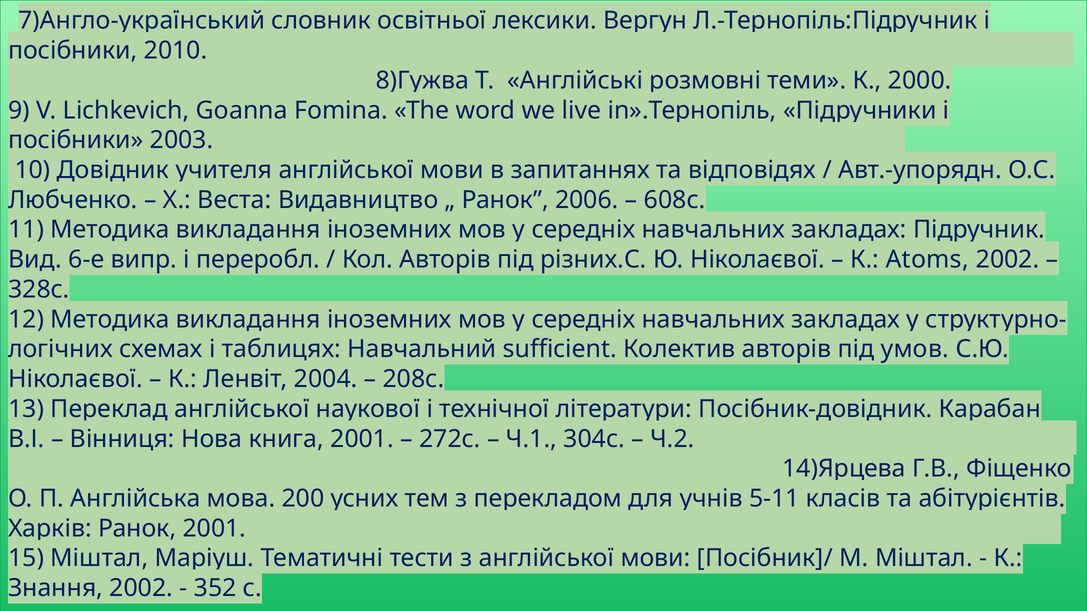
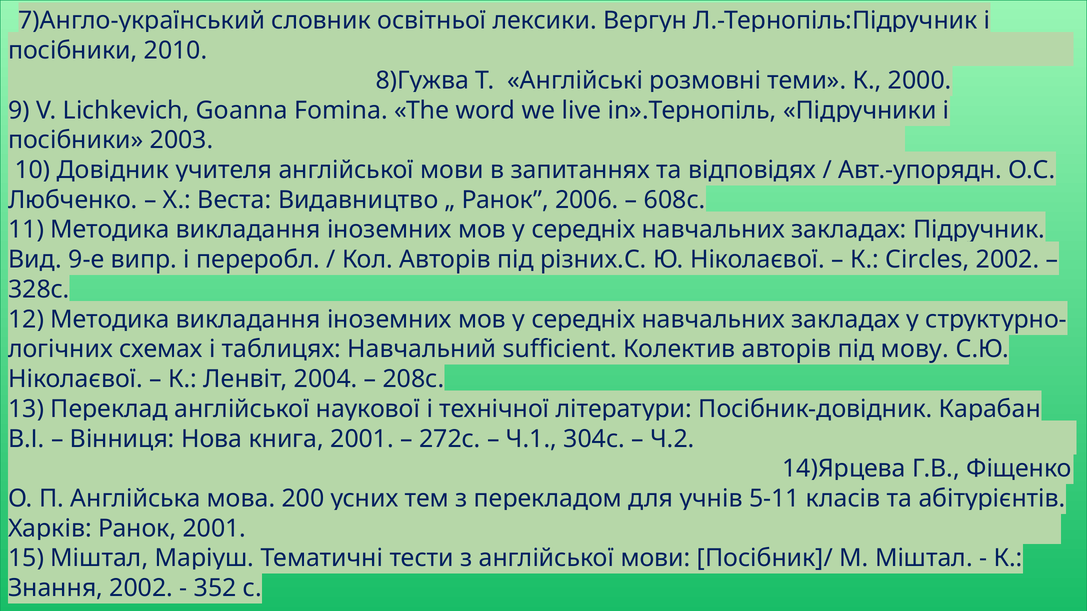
6-е: 6-е -> 9-е
Atoms: Atoms -> Circles
умов: умов -> мову
